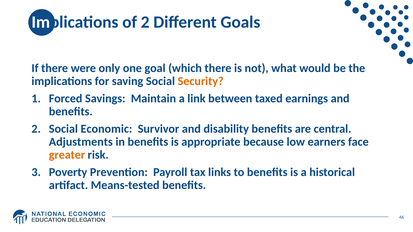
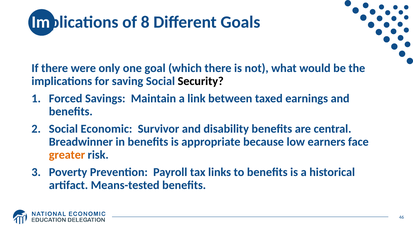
of 2: 2 -> 8
Security colour: orange -> black
Adjustments: Adjustments -> Breadwinner
